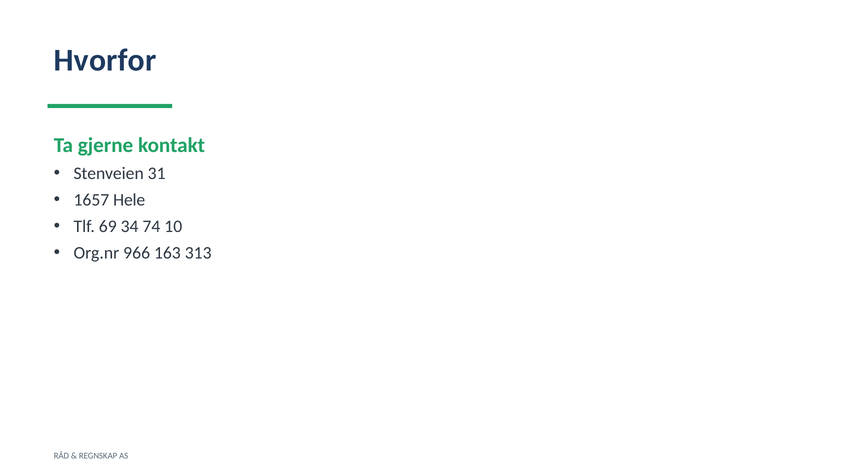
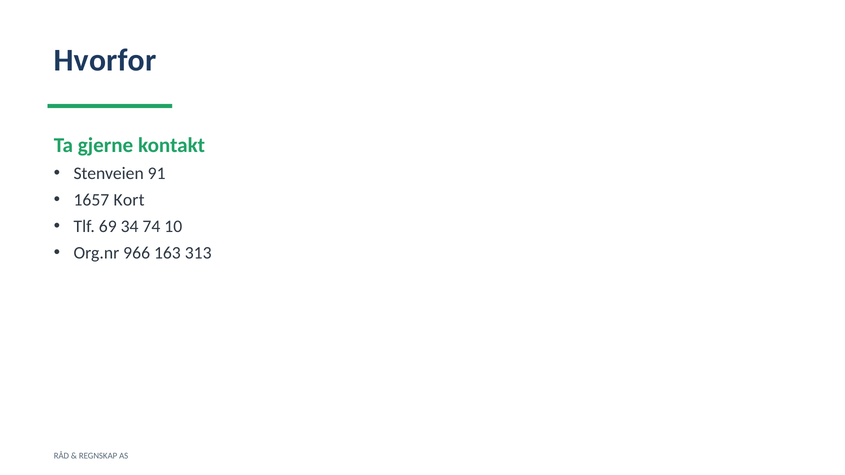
31: 31 -> 91
Hele: Hele -> Kort
